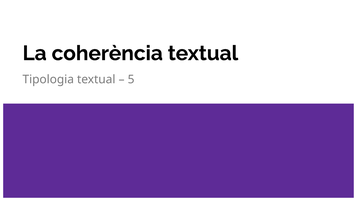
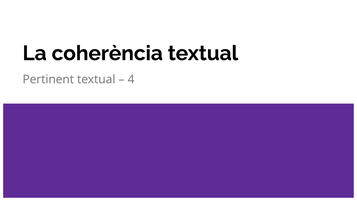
Tipologia: Tipologia -> Pertinent
5: 5 -> 4
